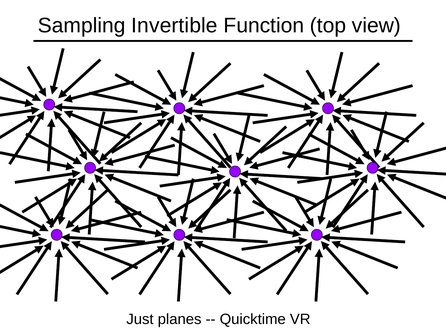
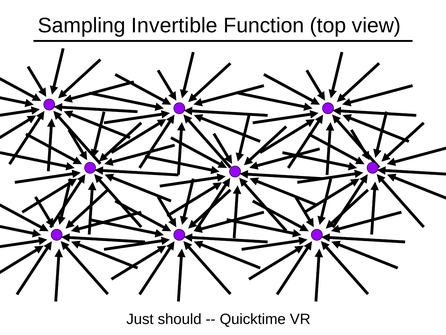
planes: planes -> should
